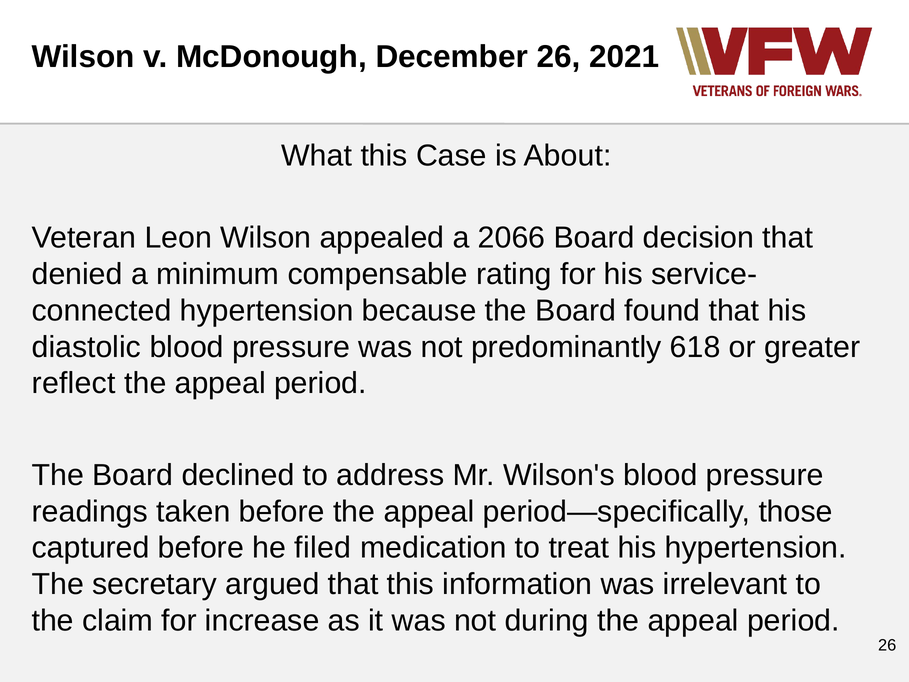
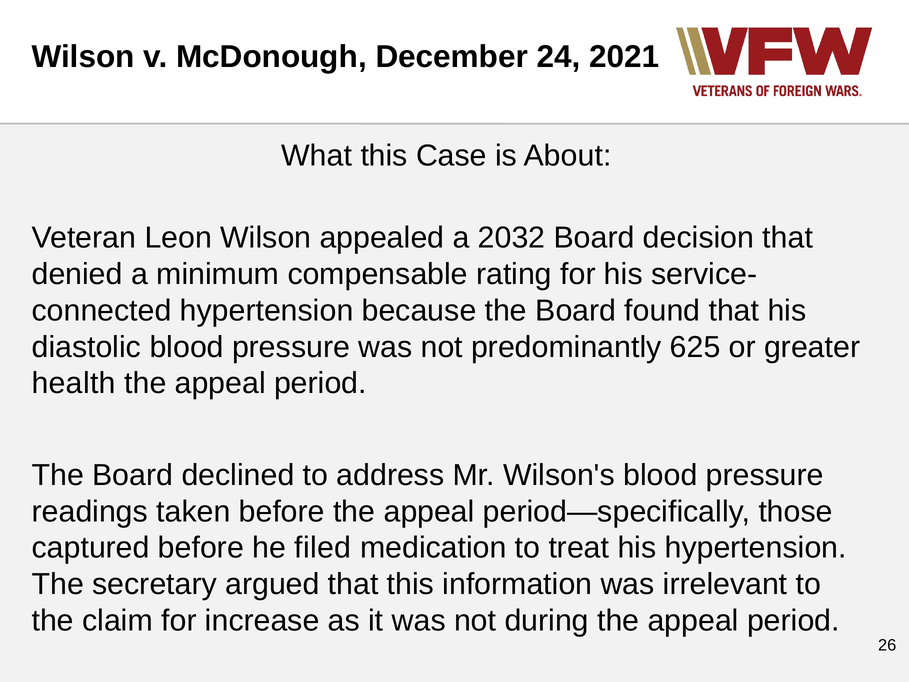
December 26: 26 -> 24
2066: 2066 -> 2032
618: 618 -> 625
reflect: reflect -> health
